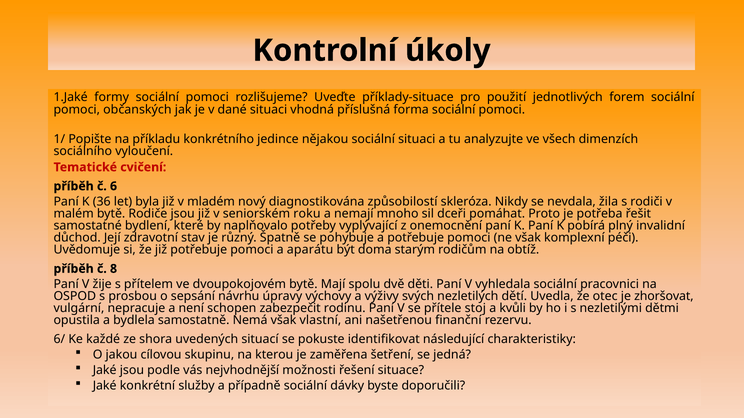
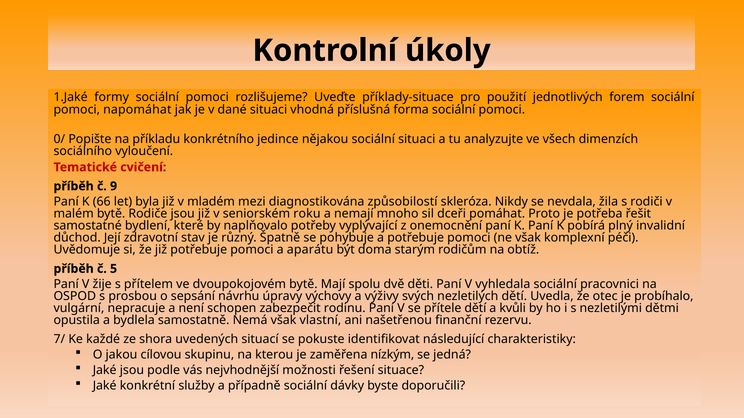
občanských: občanských -> napomáhat
1/: 1/ -> 0/
6: 6 -> 9
36: 36 -> 66
nový: nový -> mezi
8: 8 -> 5
zhoršovat: zhoršovat -> probíhalo
přítele stoj: stoj -> dětí
6/: 6/ -> 7/
šetření: šetření -> nízkým
